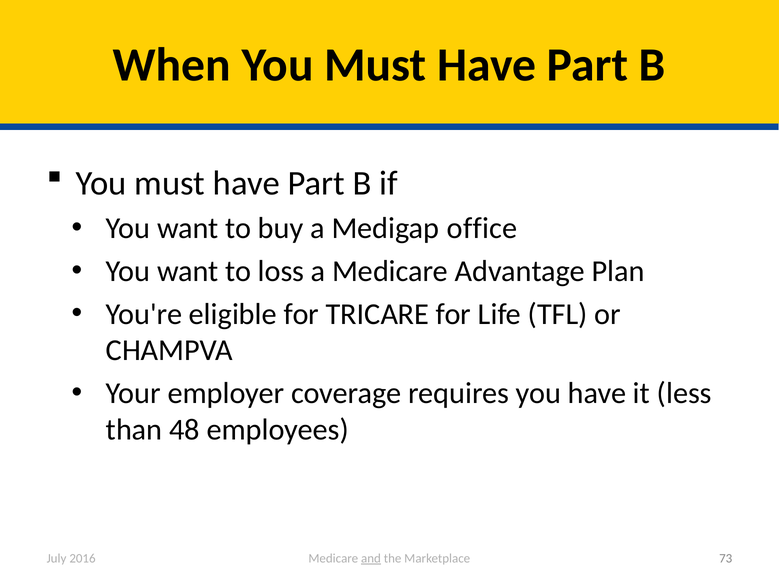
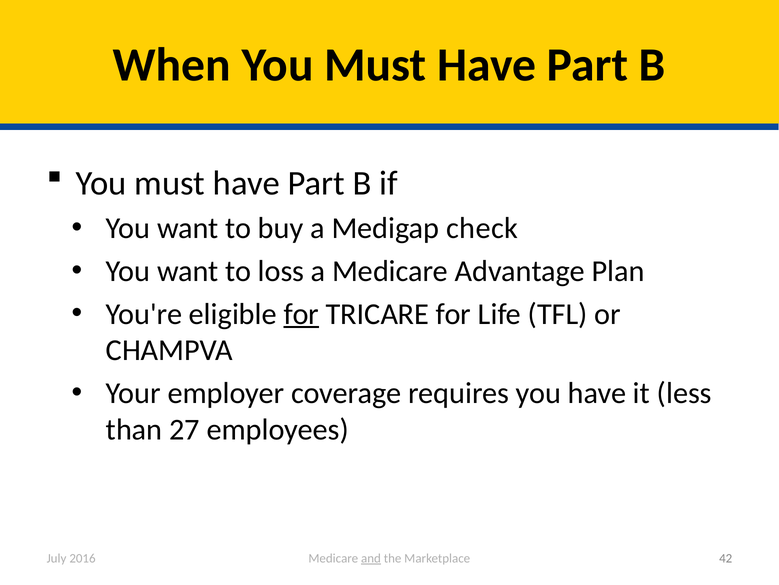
office: office -> check
for at (301, 314) underline: none -> present
48: 48 -> 27
73: 73 -> 42
